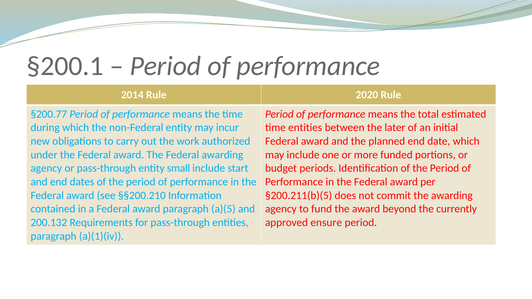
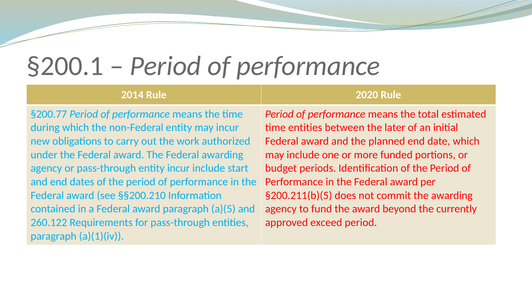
entity small: small -> incur
200.132: 200.132 -> 260.122
ensure: ensure -> exceed
